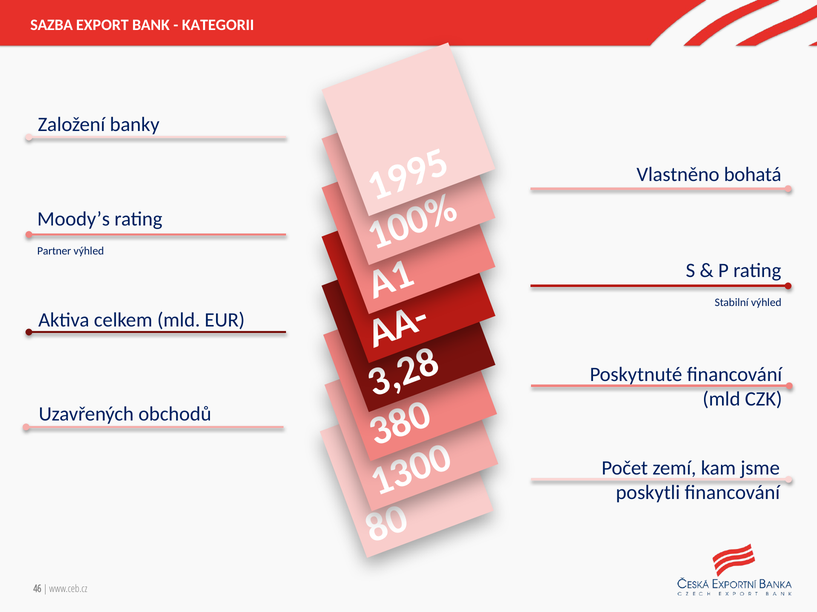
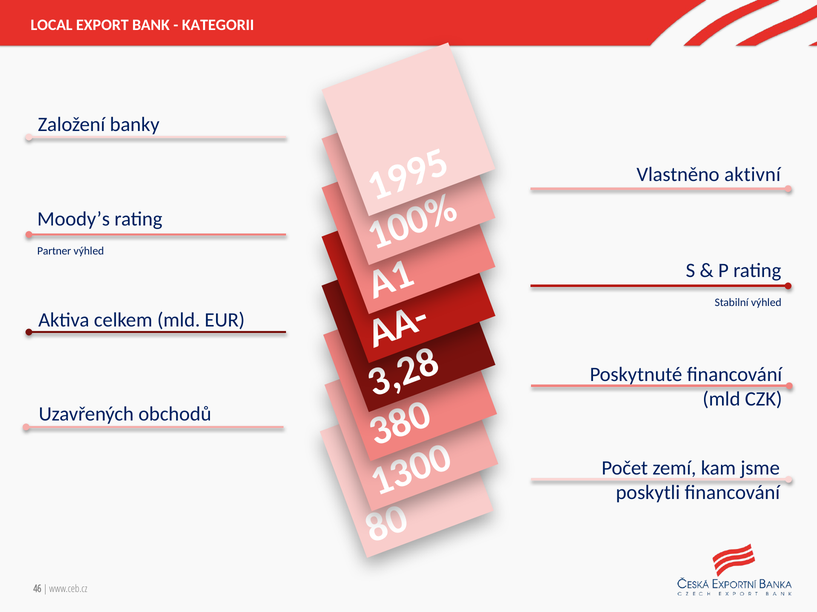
SAZBA: SAZBA -> LOCAL
bohatá: bohatá -> aktivní
